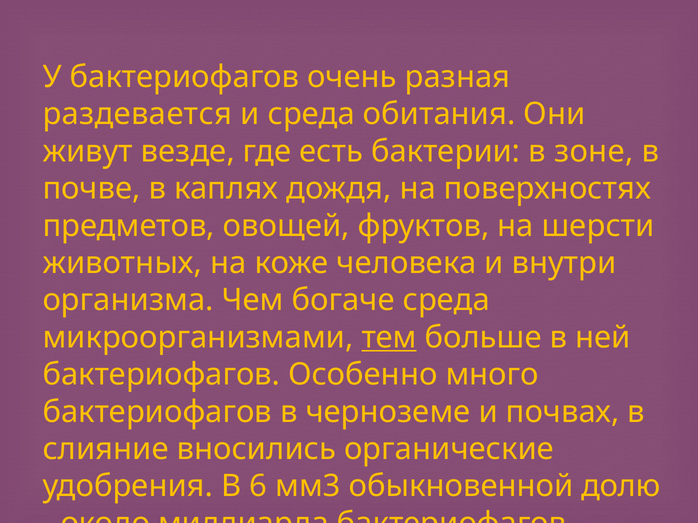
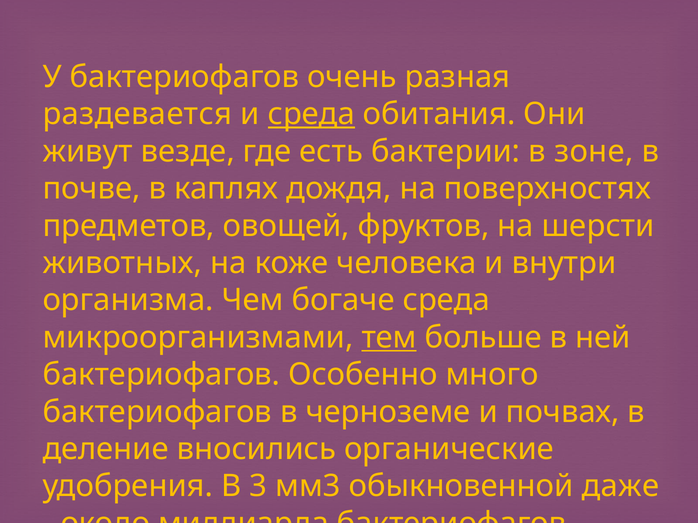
среда at (311, 114) underline: none -> present
слияние: слияние -> деление
6: 6 -> 3
долю: долю -> даже
